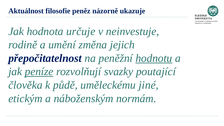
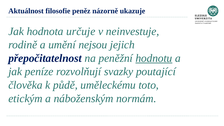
změna: změna -> nejsou
peníze underline: present -> none
jiné: jiné -> toto
